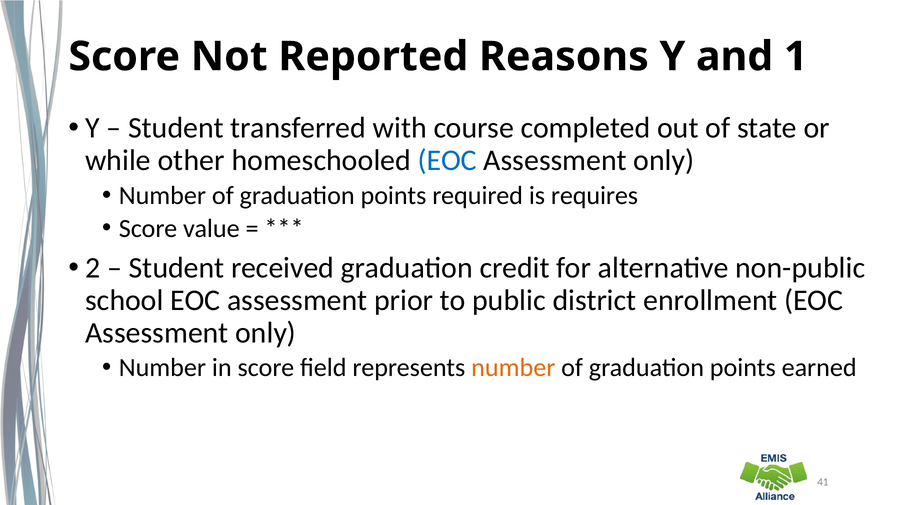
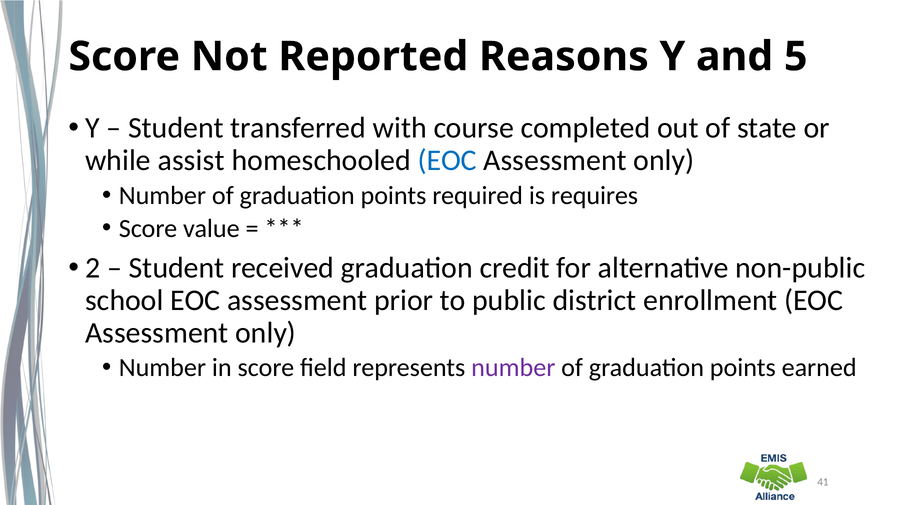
1: 1 -> 5
other: other -> assist
number at (513, 367) colour: orange -> purple
